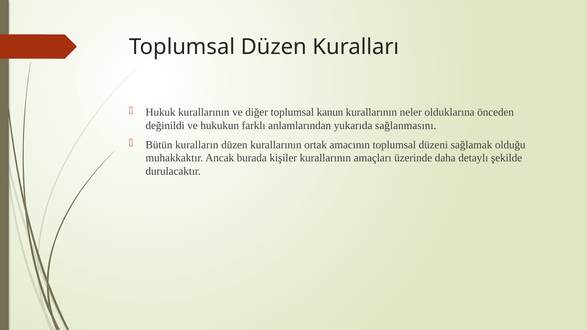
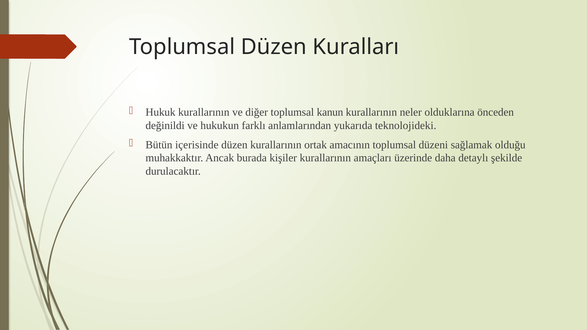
sağlanmasını: sağlanmasını -> teknolojideki
kuralların: kuralların -> içerisinde
